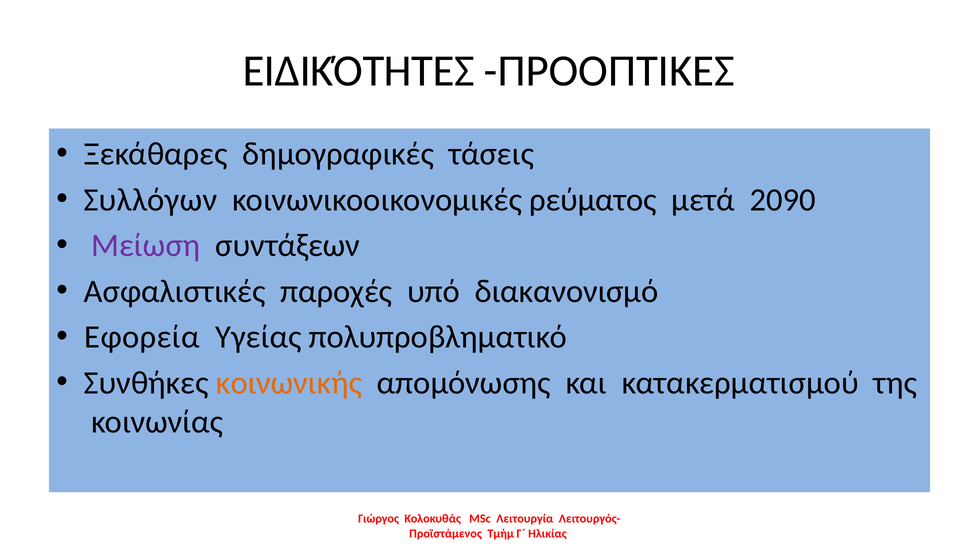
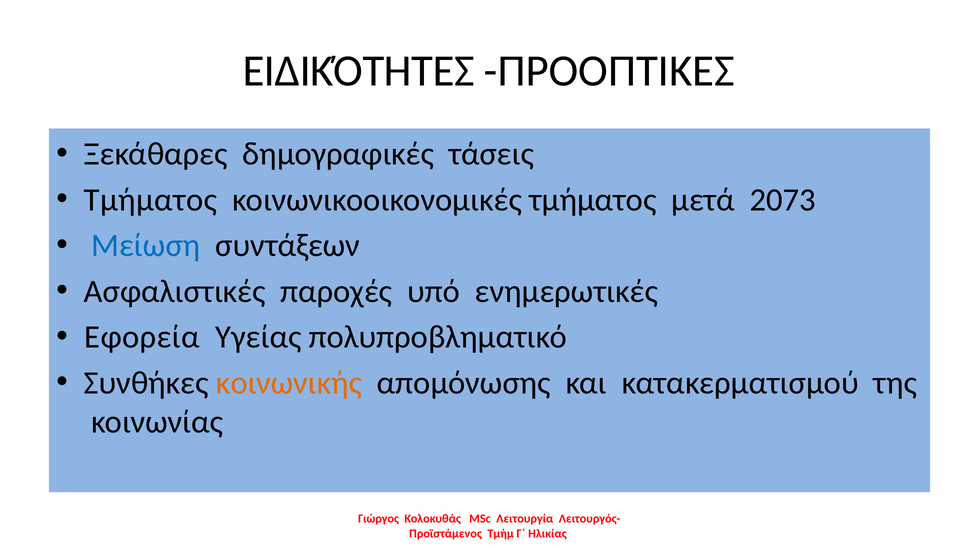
Συλλόγων at (150, 200): Συλλόγων -> Τμήματος
κοινωνικοοικονομικές ρεύματος: ρεύματος -> τμήματος
2090: 2090 -> 2073
Μείωση colour: purple -> blue
διακανονισμό: διακανονισμό -> ενημερωτικές
